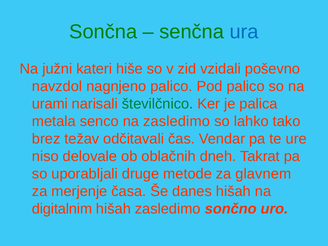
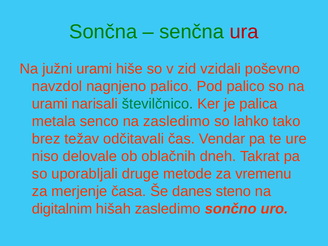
ura colour: blue -> red
južni kateri: kateri -> urami
glavnem: glavnem -> vremenu
danes hišah: hišah -> steno
